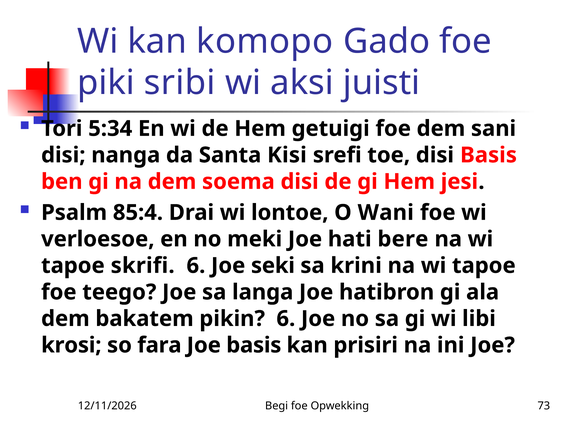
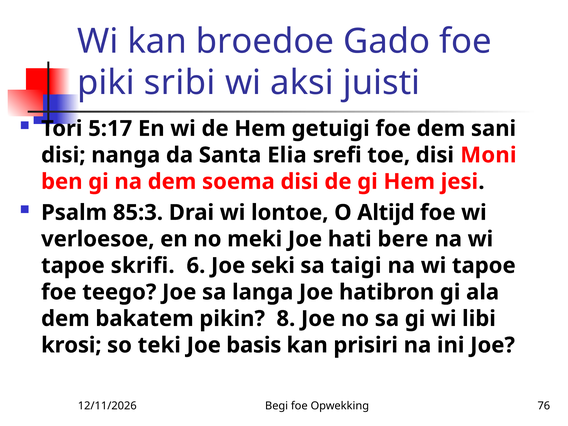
komopo: komopo -> broedoe
5:34: 5:34 -> 5:17
Kisi: Kisi -> Elia
disi Basis: Basis -> Moni
85:4: 85:4 -> 85:3
Wani: Wani -> Altijd
krini: krini -> taigi
pikin 6: 6 -> 8
fara: fara -> teki
73: 73 -> 76
